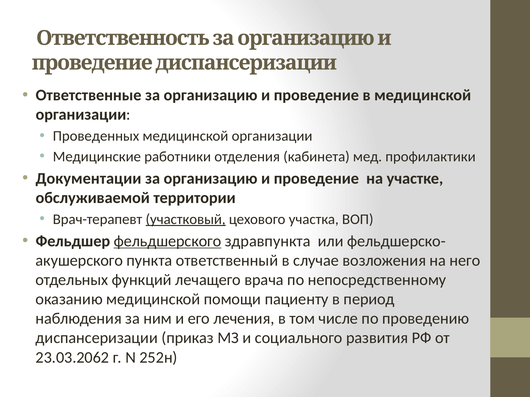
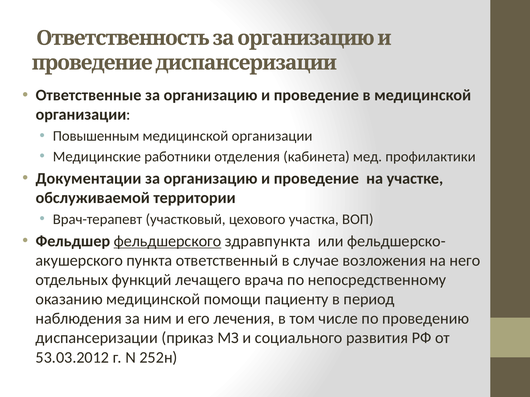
Проведенных: Проведенных -> Повышенным
участковый underline: present -> none
23.03.2062: 23.03.2062 -> 53.03.2012
